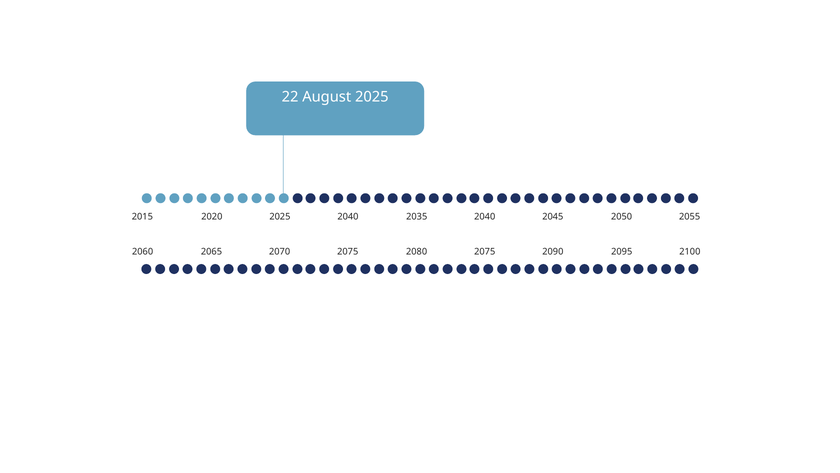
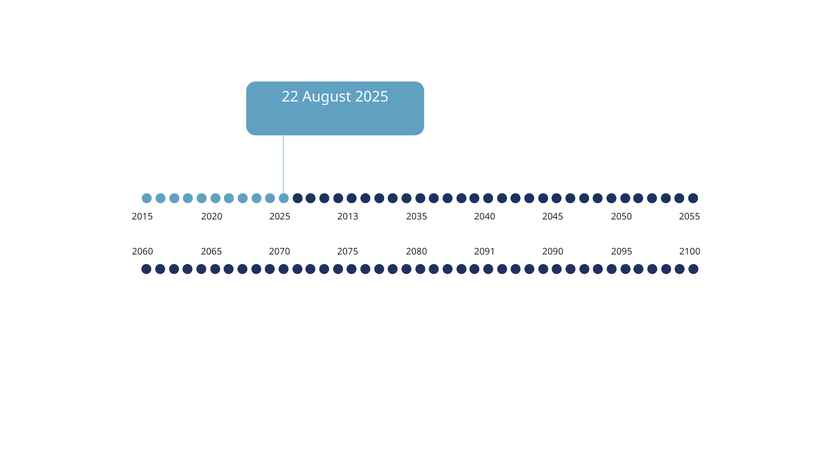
2025 2040: 2040 -> 2013
2075 at (485, 251): 2075 -> 2091
